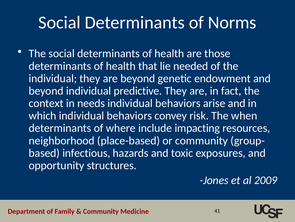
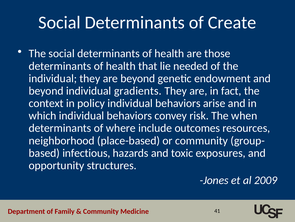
Norms: Norms -> Create
predictive: predictive -> gradients
needs: needs -> policy
impacting: impacting -> outcomes
